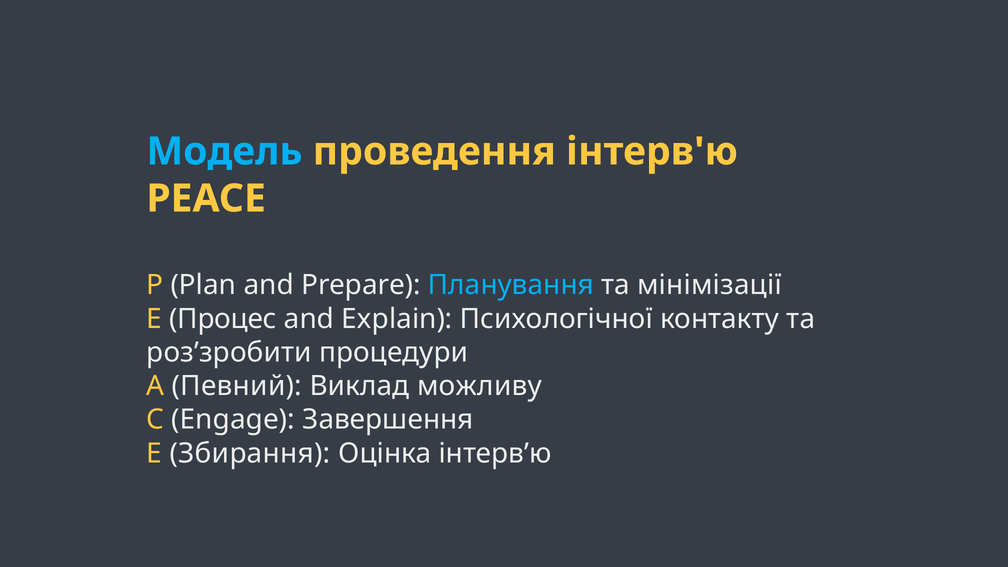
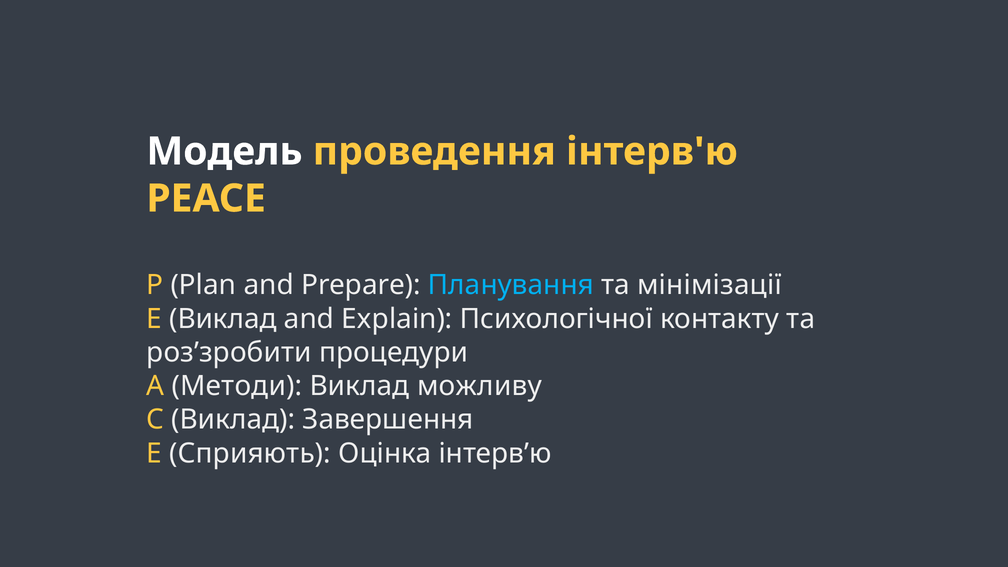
Модель colour: light blue -> white
E Процес: Процес -> Виклад
Певний: Певний -> Методи
C Engage: Engage -> Виклад
Збирання: Збирання -> Сприяють
